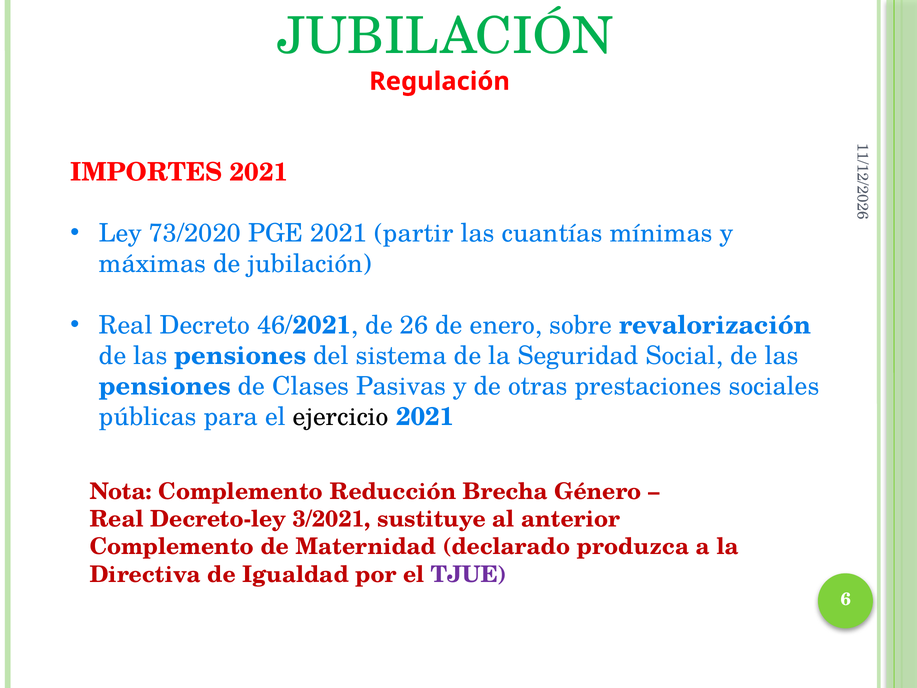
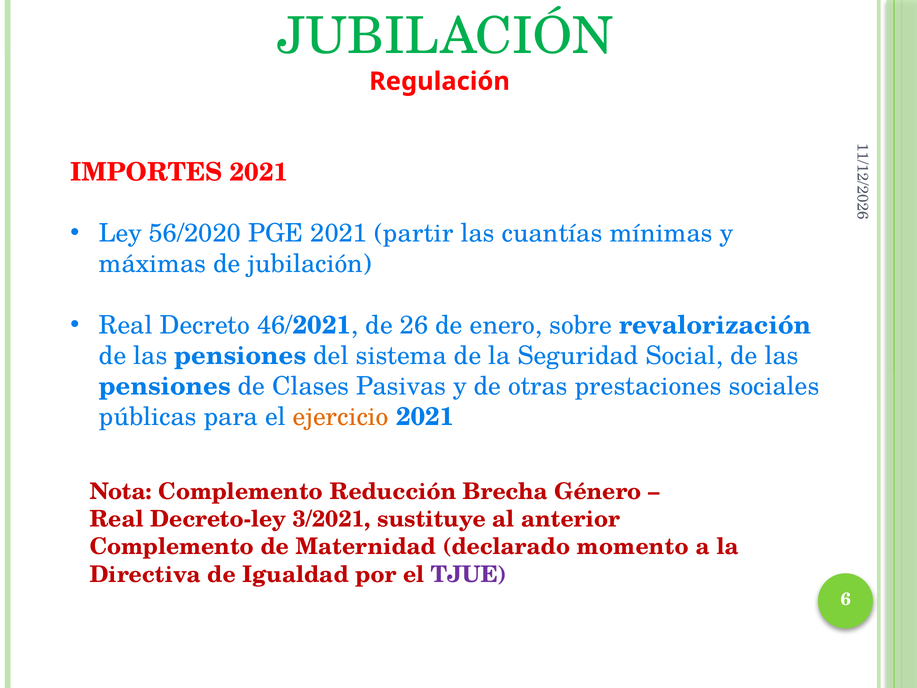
73/2020: 73/2020 -> 56/2020
ejercicio colour: black -> orange
produzca: produzca -> momento
